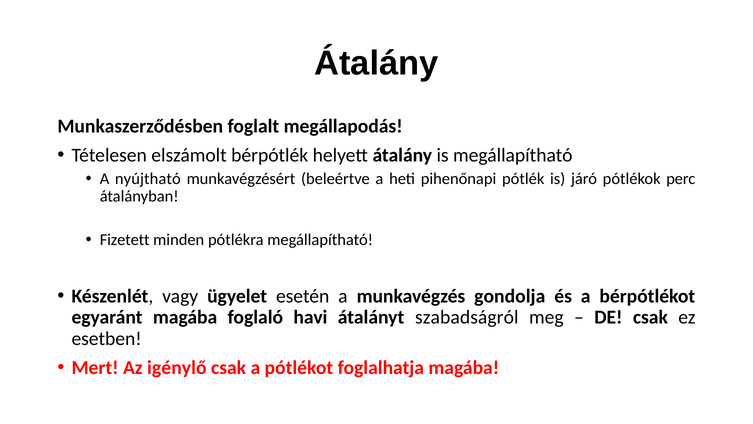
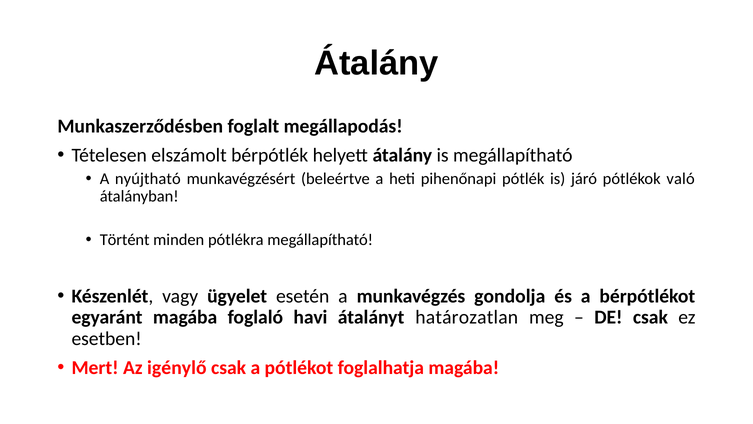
perc: perc -> való
Fizetett: Fizetett -> Történt
szabadságról: szabadságról -> határozatlan
